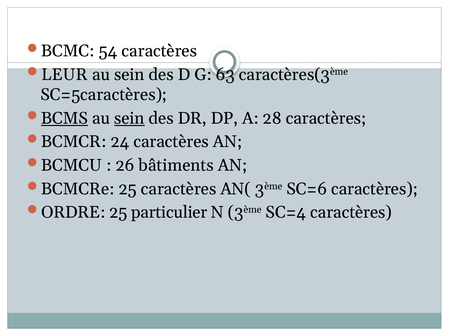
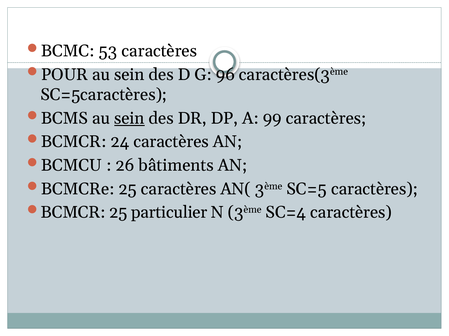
54: 54 -> 53
LEUR: LEUR -> POUR
63: 63 -> 96
BCMS underline: present -> none
28: 28 -> 99
SC=6: SC=6 -> SC=5
ORDRE at (73, 213): ORDRE -> BCMCR
